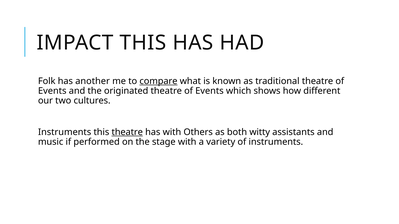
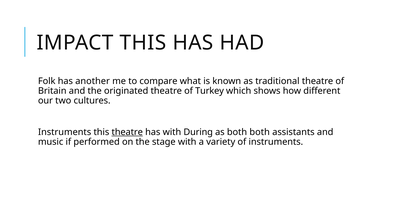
compare underline: present -> none
Events at (52, 91): Events -> Britain
Events at (209, 91): Events -> Turkey
Others: Others -> During
both witty: witty -> both
